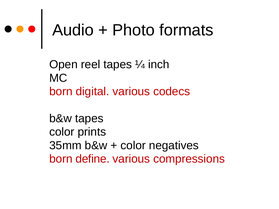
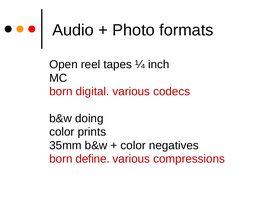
b&w tapes: tapes -> doing
